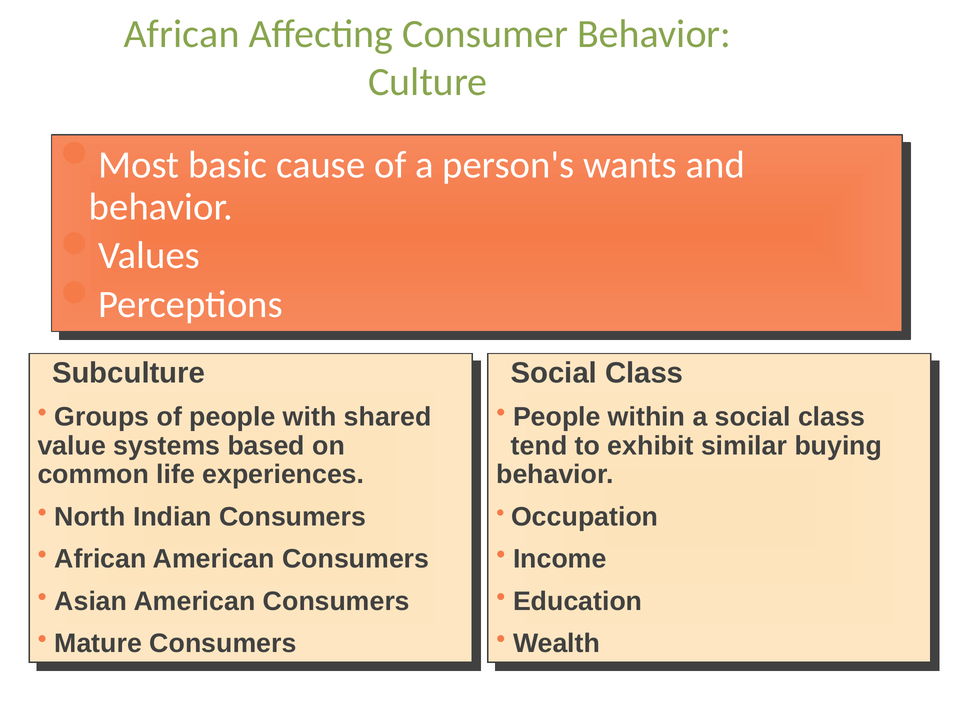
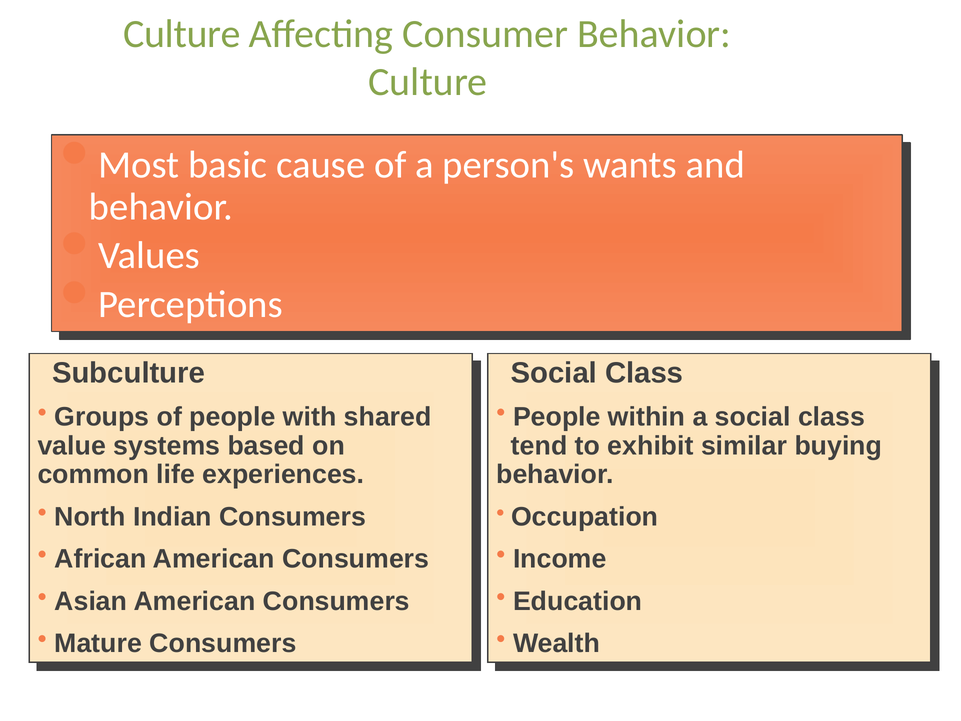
African at (182, 34): African -> Culture
